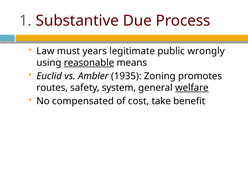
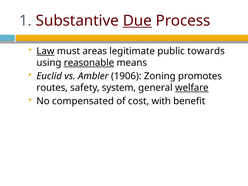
Due underline: none -> present
Law underline: none -> present
years: years -> areas
wrongly: wrongly -> towards
1935: 1935 -> 1906
take: take -> with
